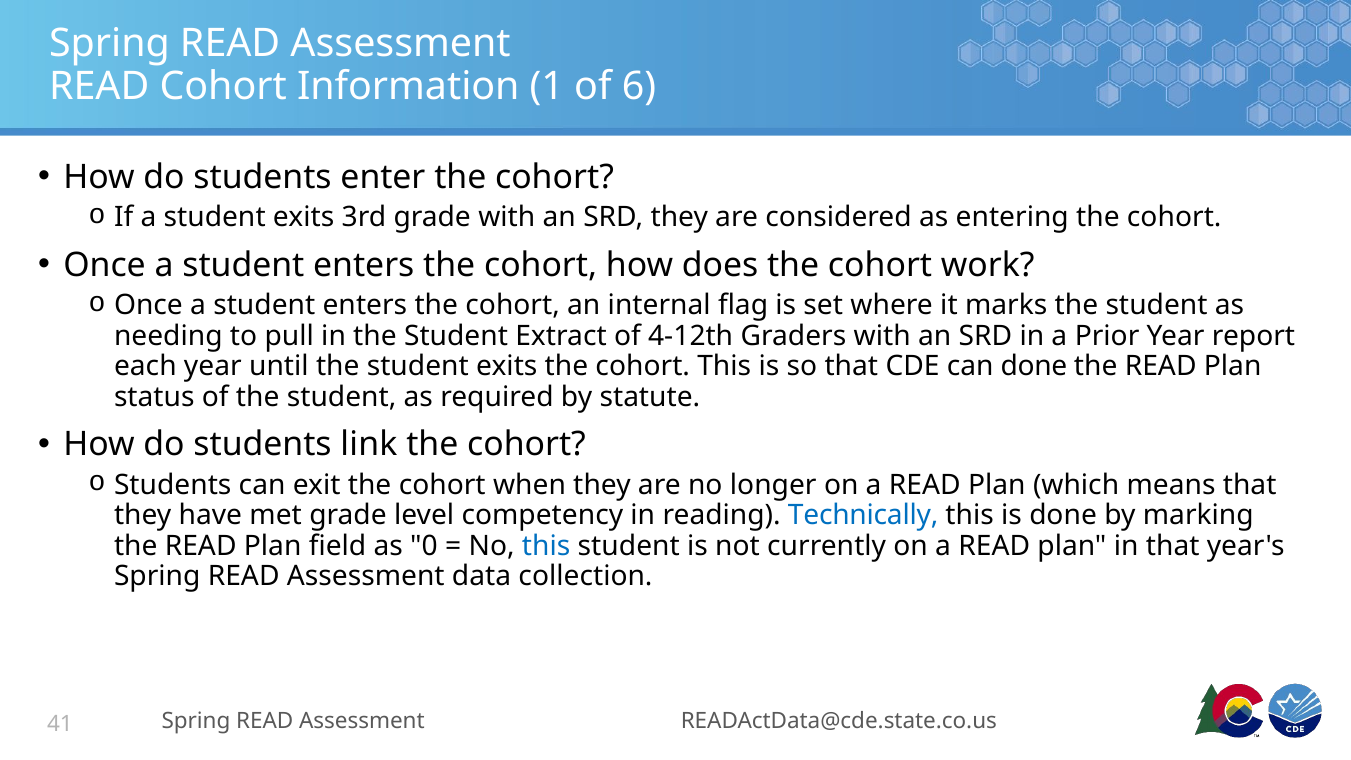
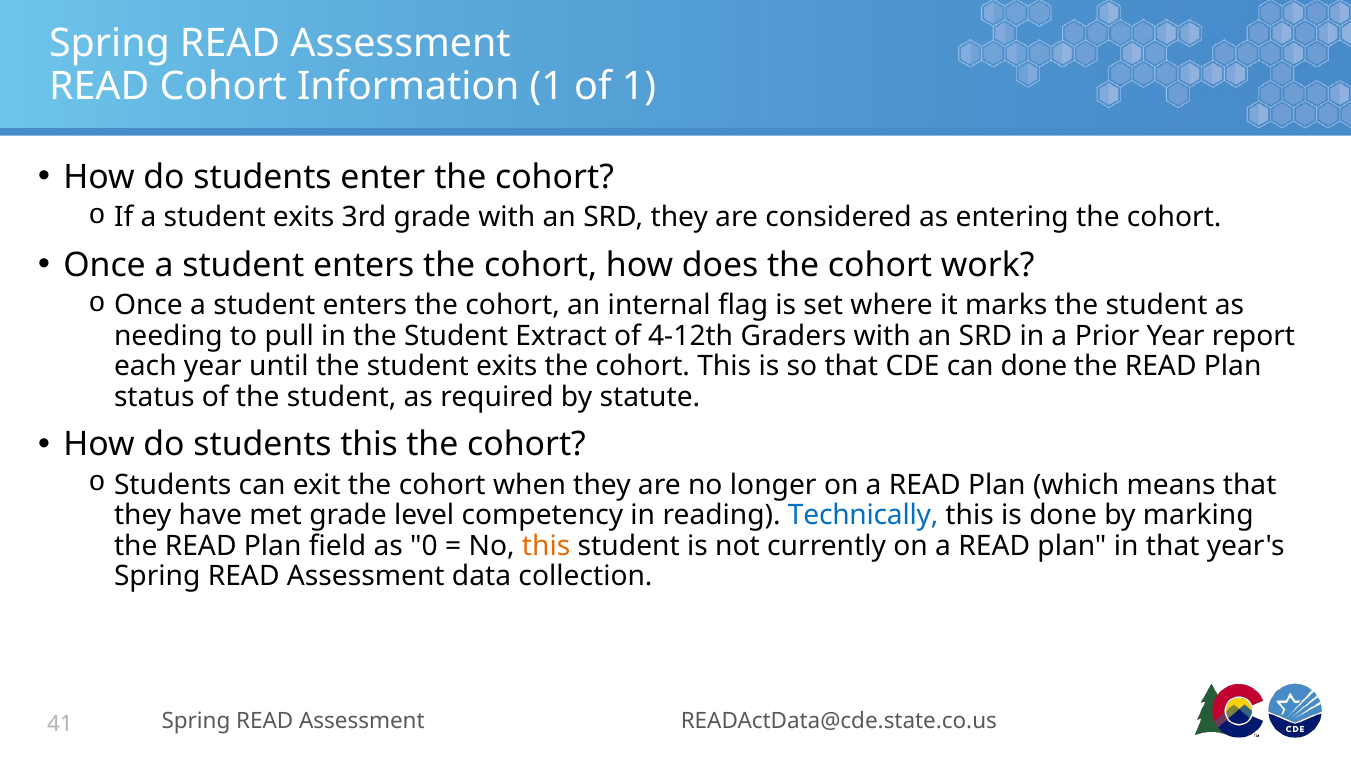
of 6: 6 -> 1
students link: link -> this
this at (546, 546) colour: blue -> orange
